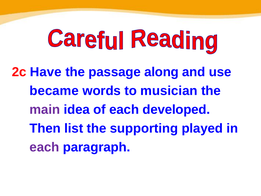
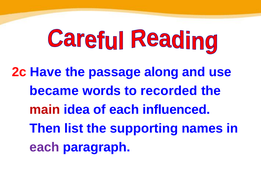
musician: musician -> recorded
main colour: purple -> red
developed: developed -> influenced
played: played -> names
